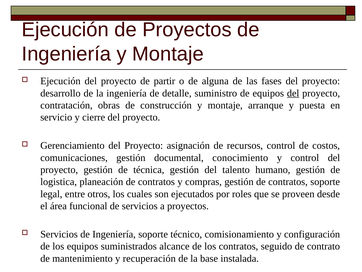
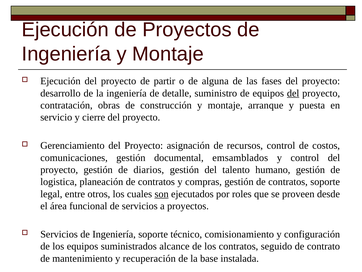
conocimiento: conocimiento -> emsamblados
técnica: técnica -> diarios
son underline: none -> present
